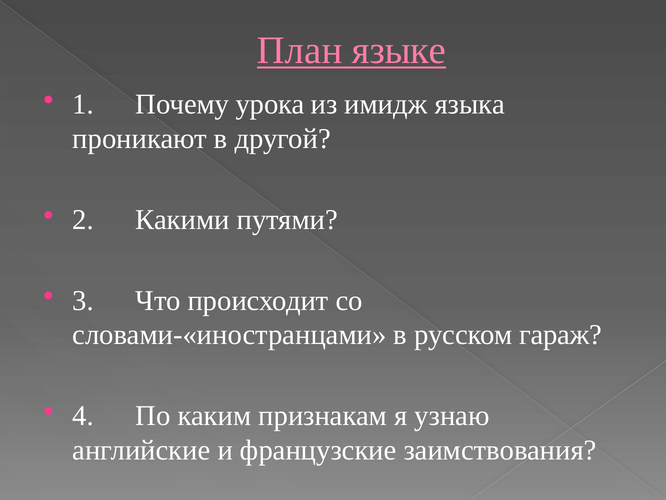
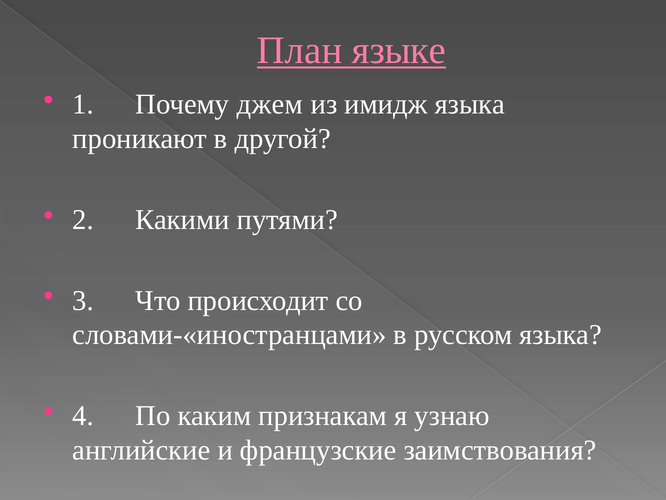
урока: урока -> джем
русском гараж: гараж -> языка
